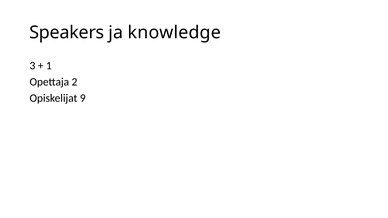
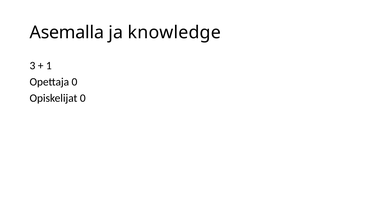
Speakers: Speakers -> Asemalla
Opettaja 2: 2 -> 0
Opiskelijat 9: 9 -> 0
